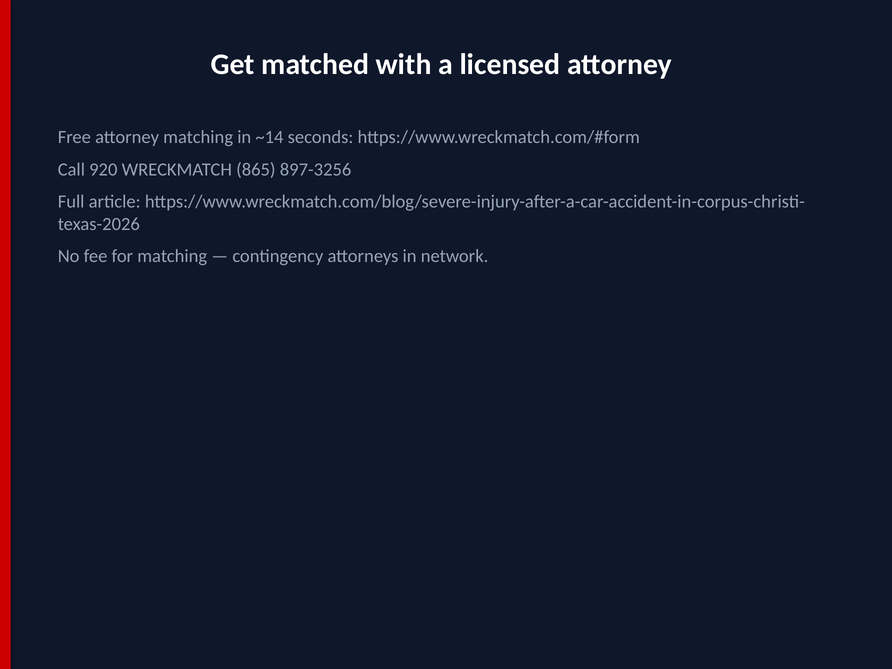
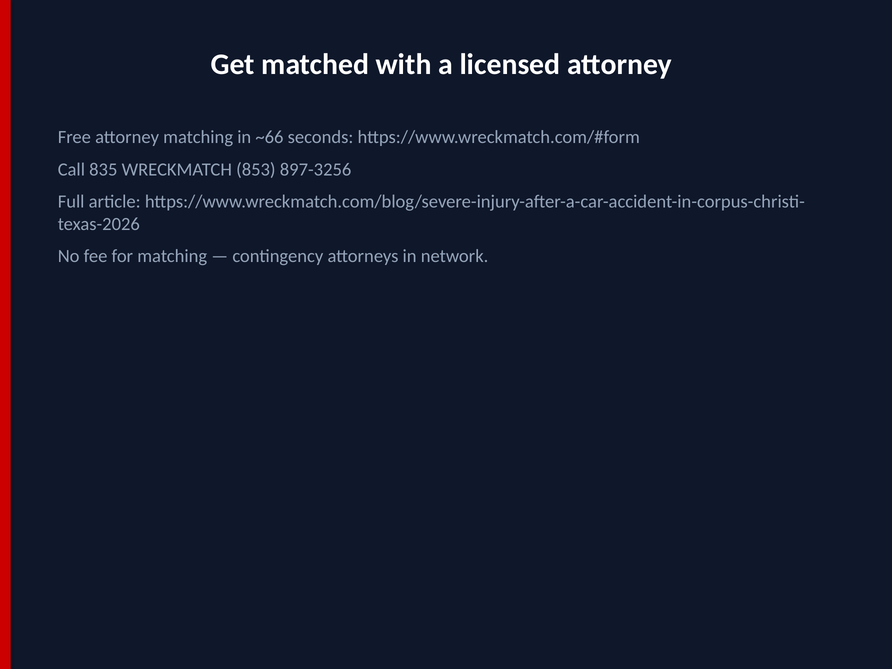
~14: ~14 -> ~66
920: 920 -> 835
865: 865 -> 853
